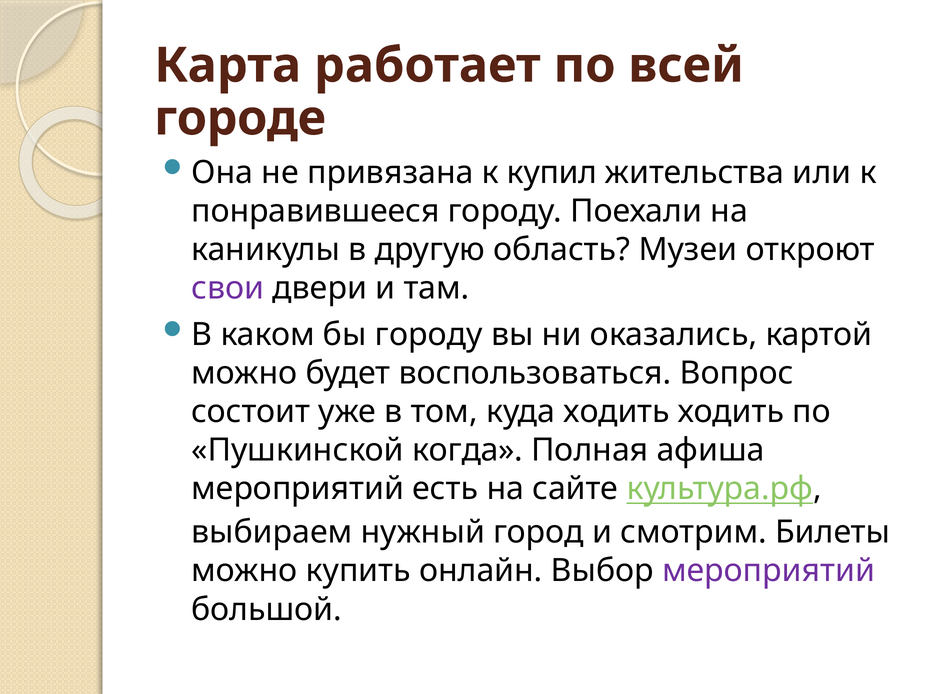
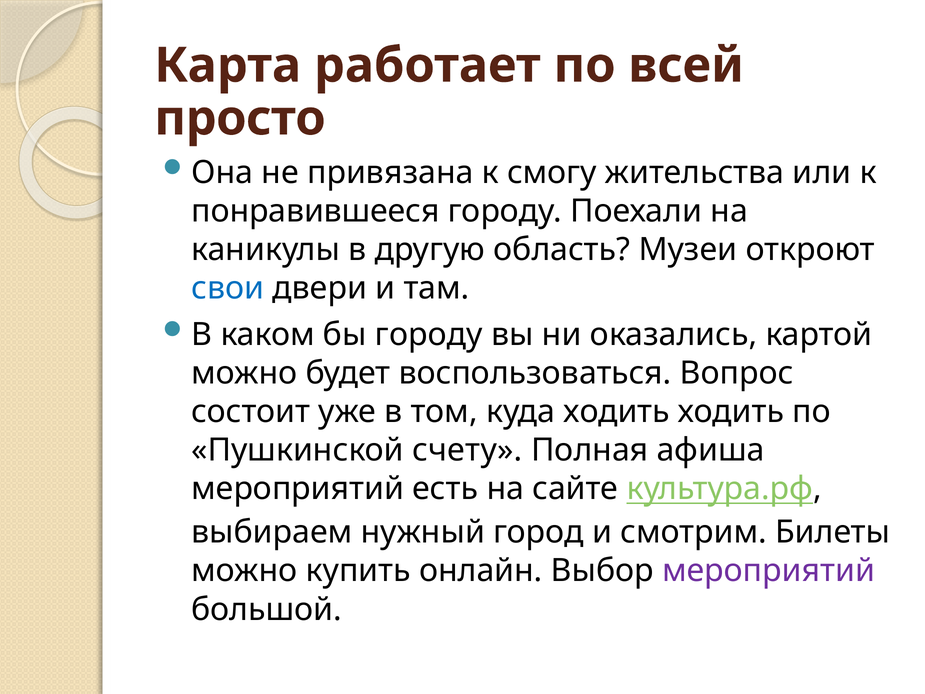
городе: городе -> просто
купил: купил -> смогу
свои colour: purple -> blue
когда: когда -> счету
